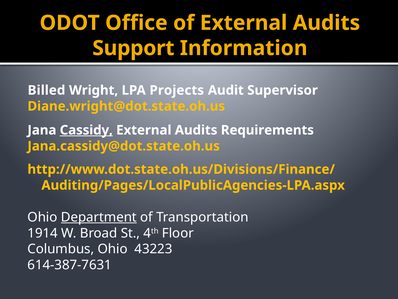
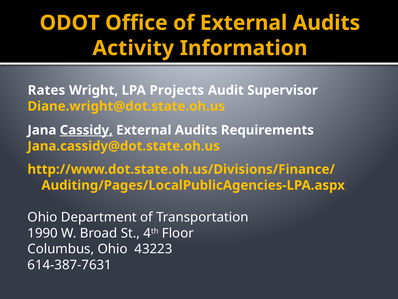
Support: Support -> Activity
Billed: Billed -> Rates
Department underline: present -> none
1914: 1914 -> 1990
